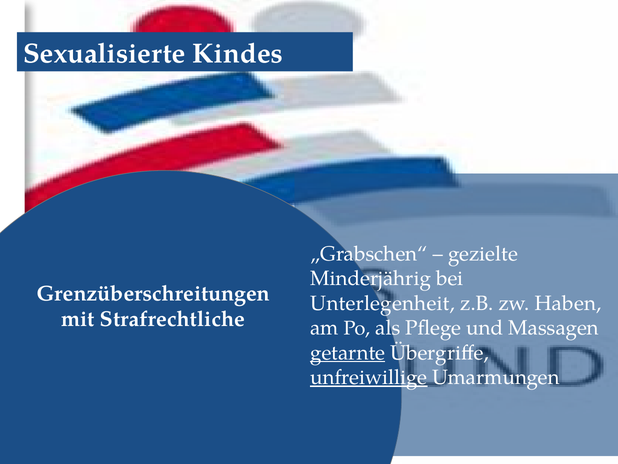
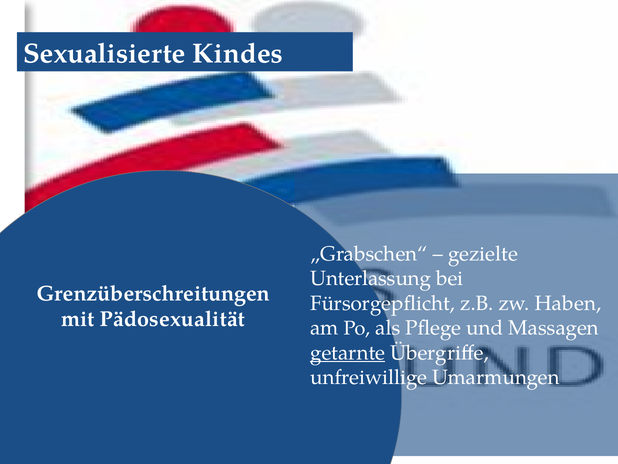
Minderjährig: Minderjährig -> Unterlassung
Unterlegenheit: Unterlegenheit -> Fürsorgepflicht
Strafrechtliche: Strafrechtliche -> Pädosexualität
unfreiwillige underline: present -> none
